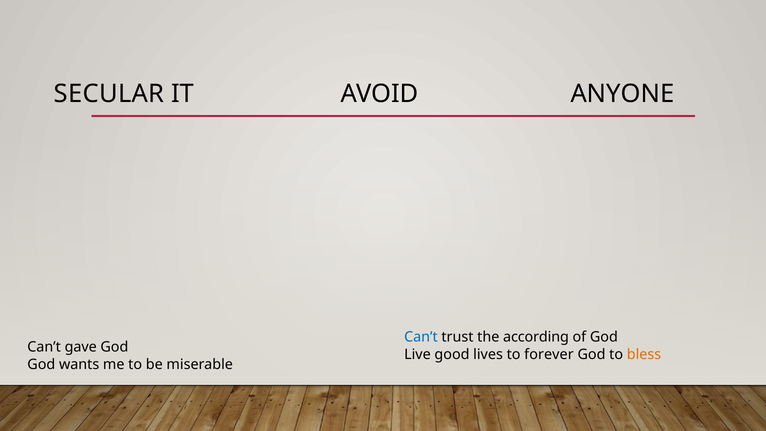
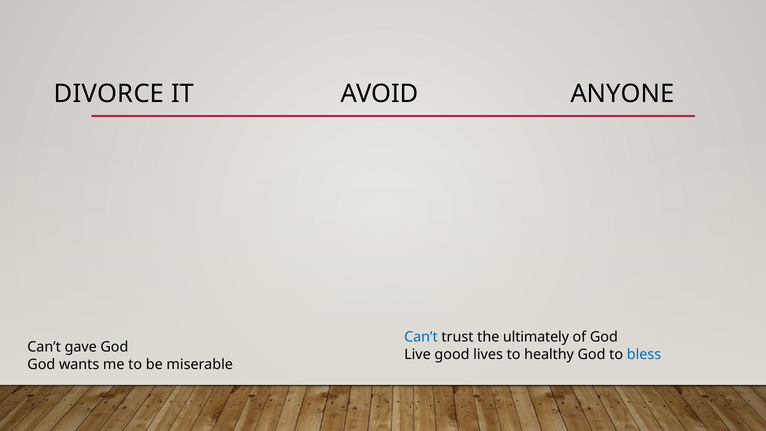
SECULAR: SECULAR -> DIVORCE
according: according -> ultimately
forever: forever -> healthy
bless colour: orange -> blue
